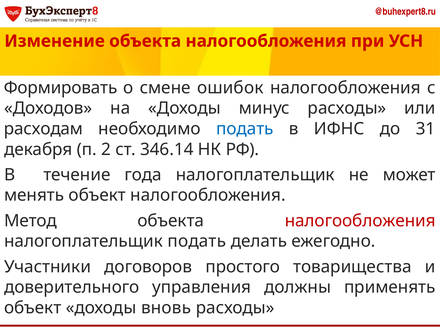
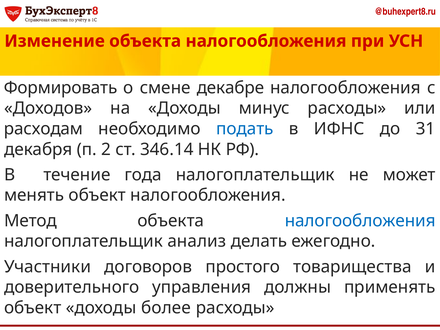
ошибок: ошибок -> декабре
налогообложения at (360, 221) colour: red -> blue
налогоплательщик подать: подать -> анализ
вновь: вновь -> более
